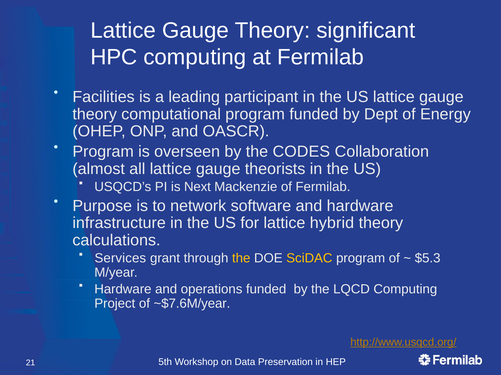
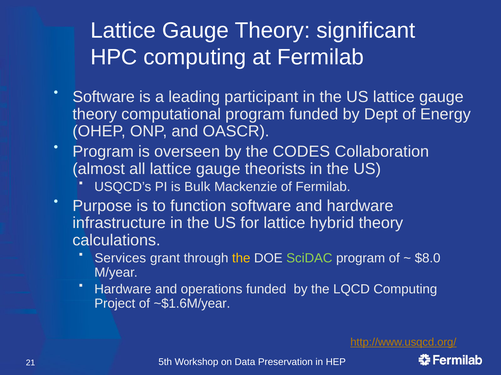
Facilities at (104, 97): Facilities -> Software
Next: Next -> Bulk
network: network -> function
SciDAC colour: yellow -> light green
$5.3: $5.3 -> $8.0
~$7.6M/year: ~$7.6M/year -> ~$1.6M/year
